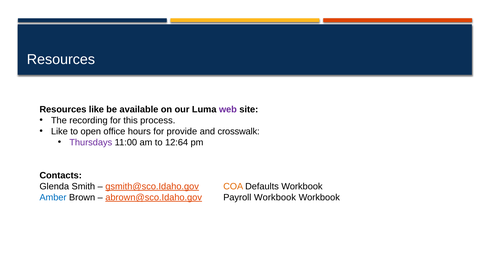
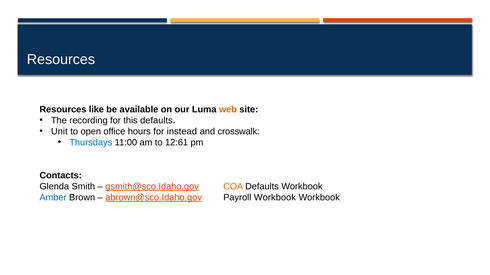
web colour: purple -> orange
this process: process -> defaults
Like at (59, 132): Like -> Unit
provide: provide -> instead
Thursdays colour: purple -> blue
12:64: 12:64 -> 12:61
